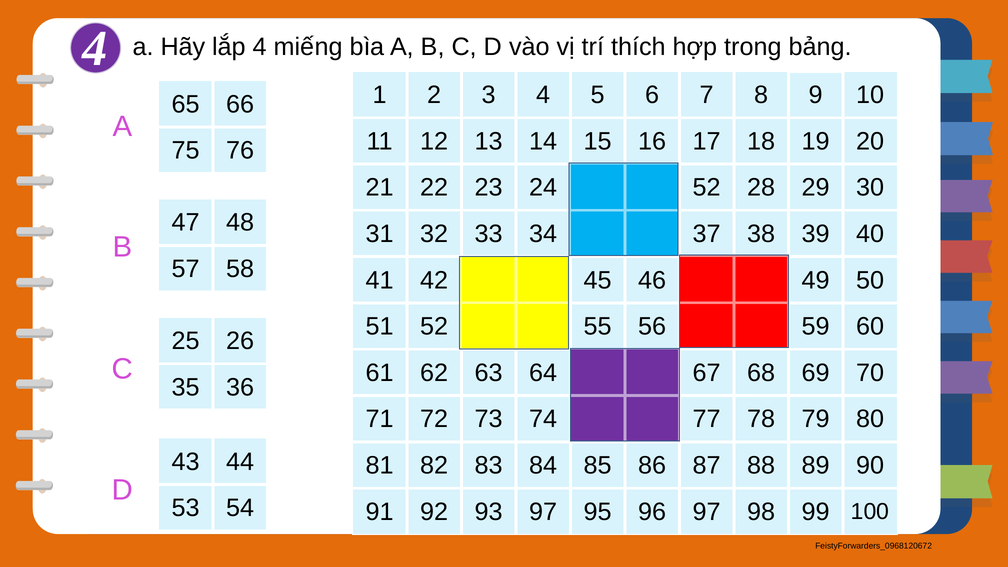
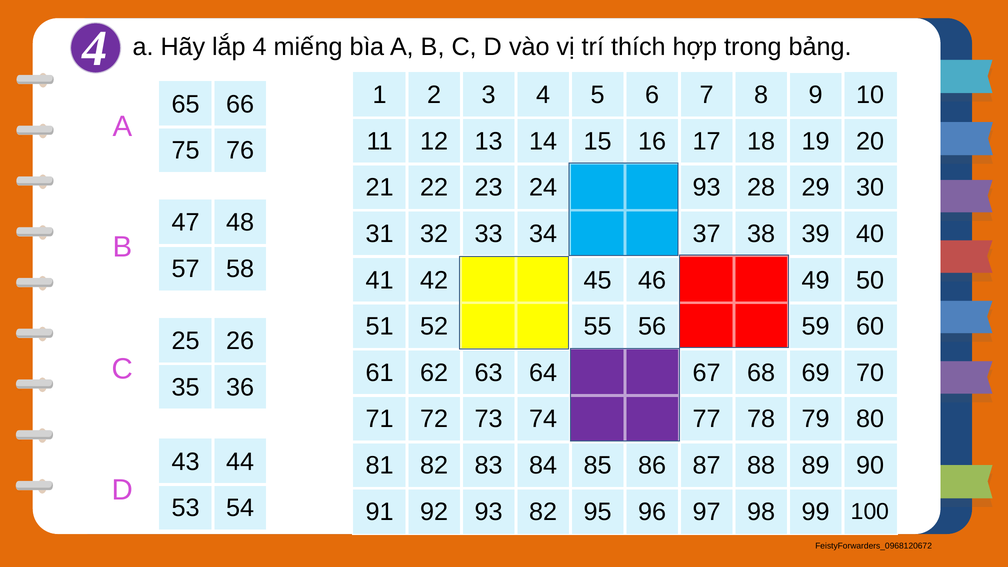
52 at (707, 188): 52 -> 93
93 97: 97 -> 82
